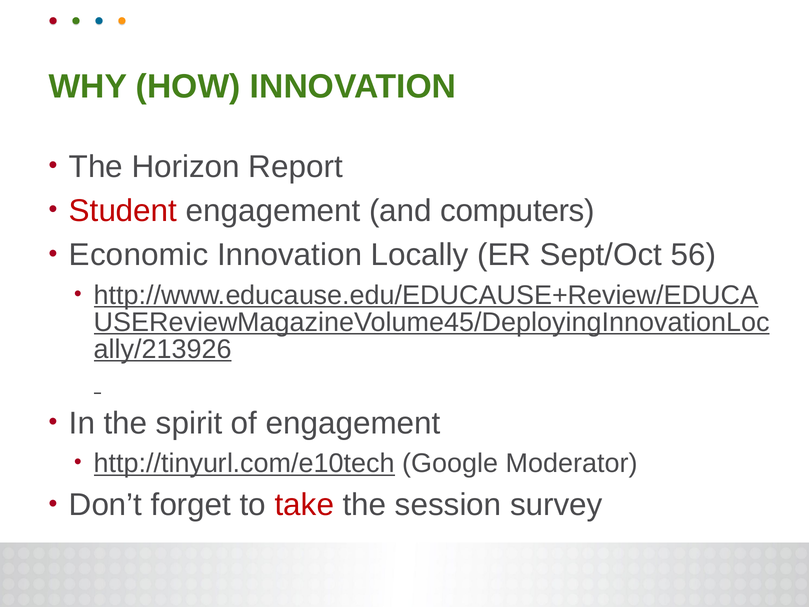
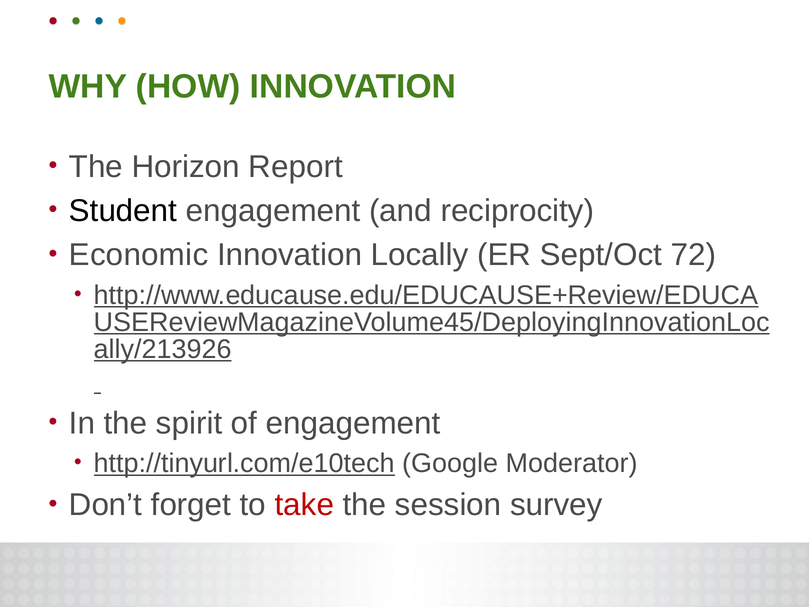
Student colour: red -> black
computers: computers -> reciprocity
56: 56 -> 72
